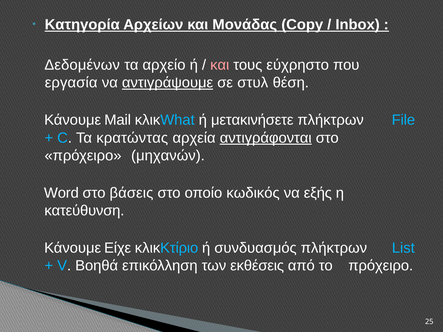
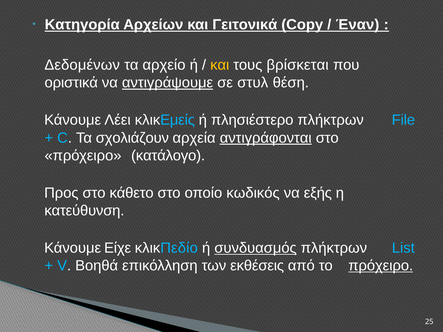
Μονάδας: Μονάδας -> Γειτονικά
Inbox: Inbox -> Έναν
και at (220, 65) colour: pink -> yellow
εύχρηστο: εύχρηστο -> βρίσκεται
εργασία: εργασία -> οριστικά
Mail: Mail -> Λέει
What: What -> Εμείς
μετακινήσετε: μετακινήσετε -> πλησιέστερο
κρατώντας: κρατώντας -> σχολιάζουν
μηχανών: μηχανών -> κατάλογο
Word: Word -> Προς
βάσεις: βάσεις -> κάθετο
Κτίριο: Κτίριο -> Πεδίο
συνδυασμός underline: none -> present
πρόχειρο at (381, 266) underline: none -> present
